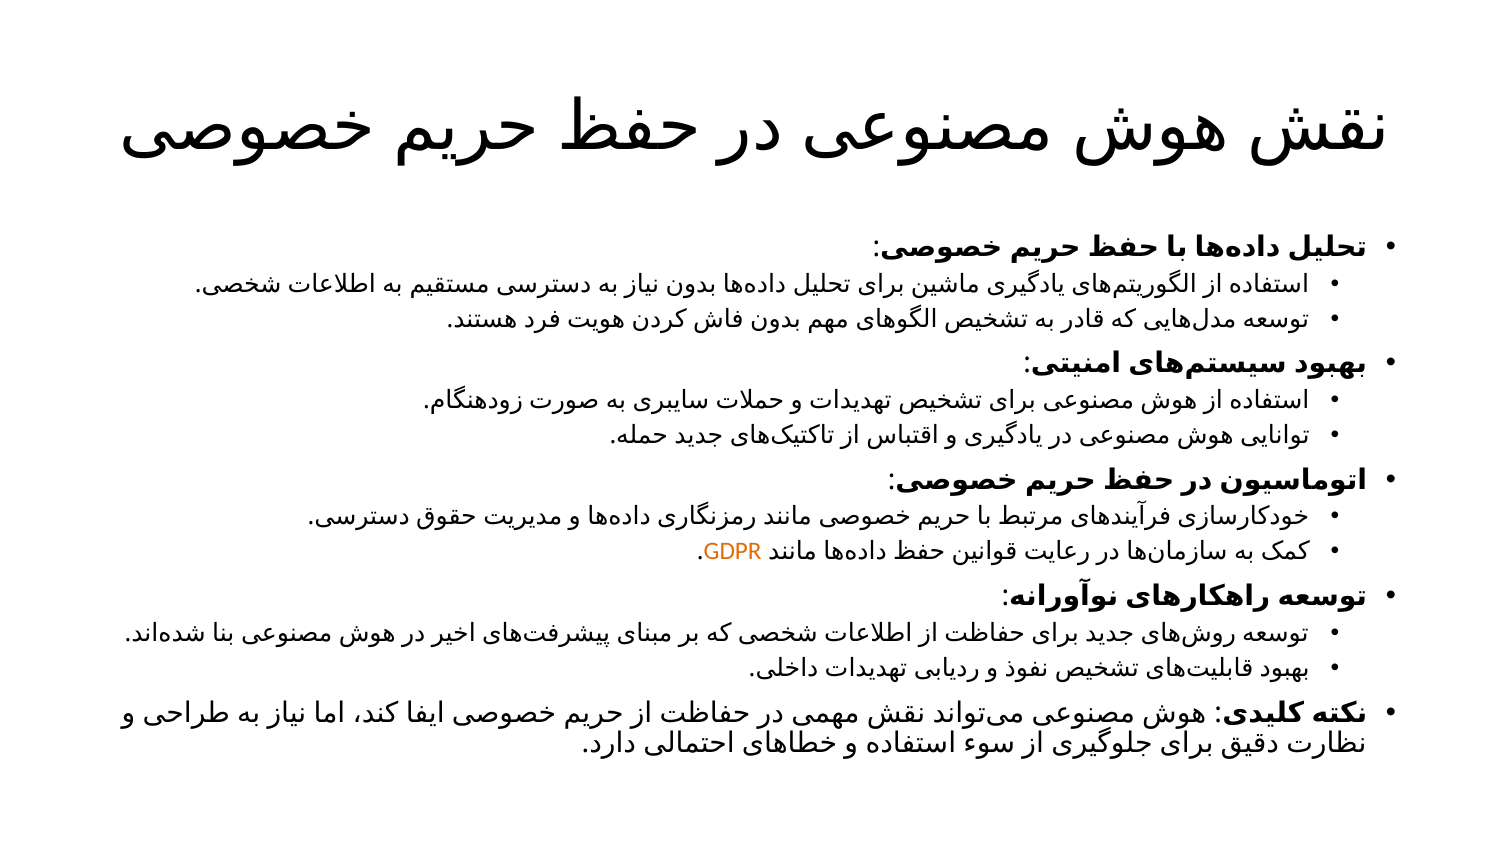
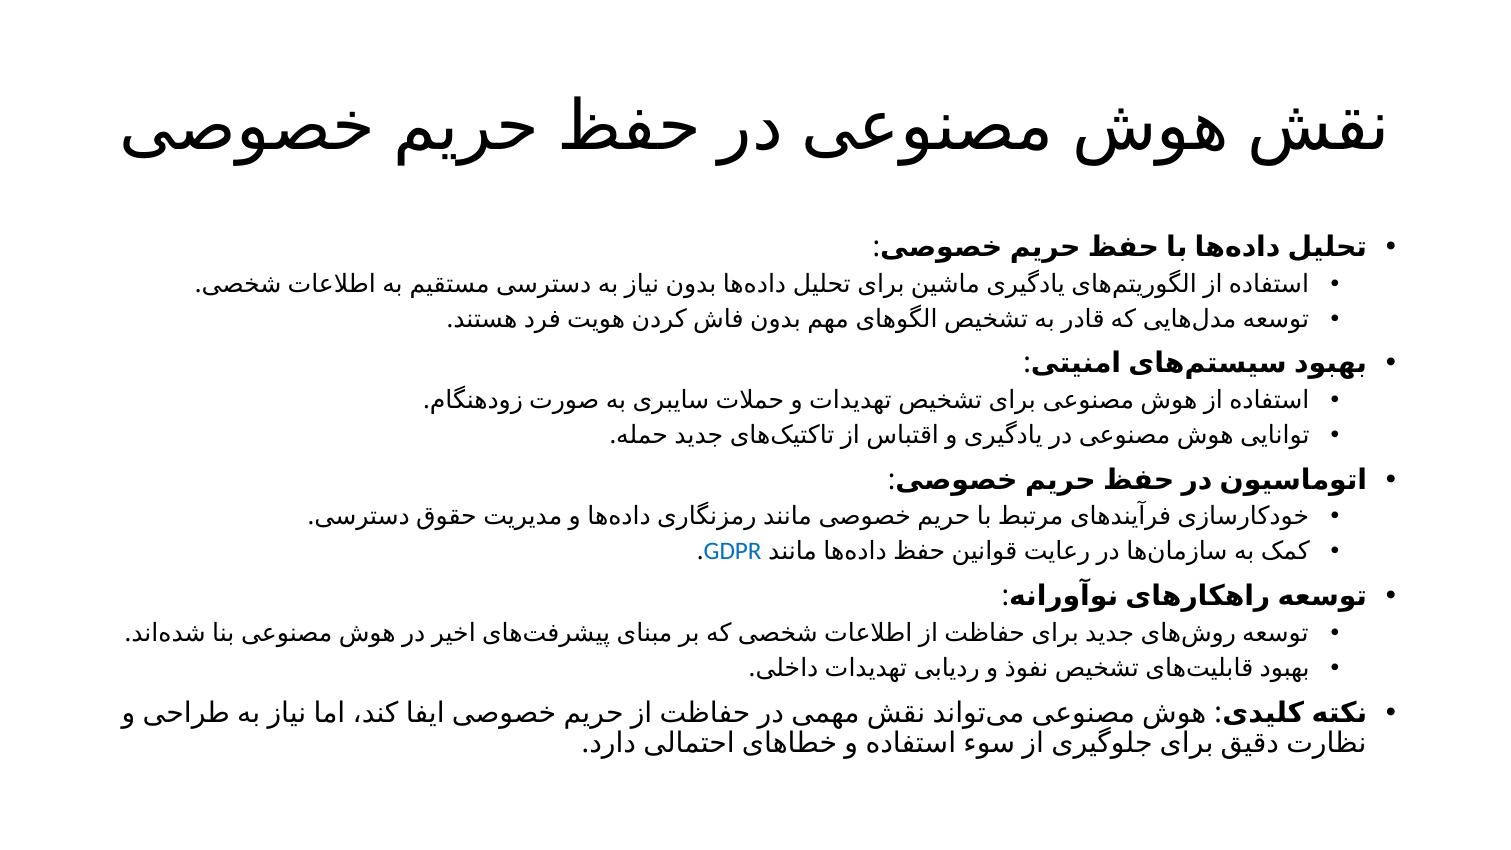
GDPR colour: orange -> blue
